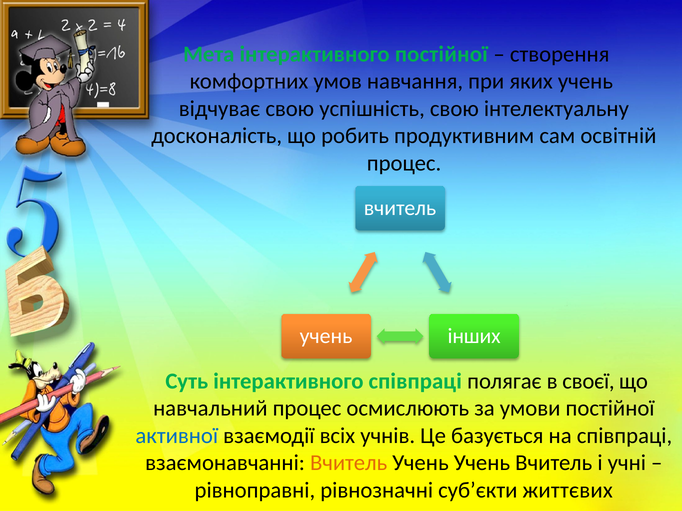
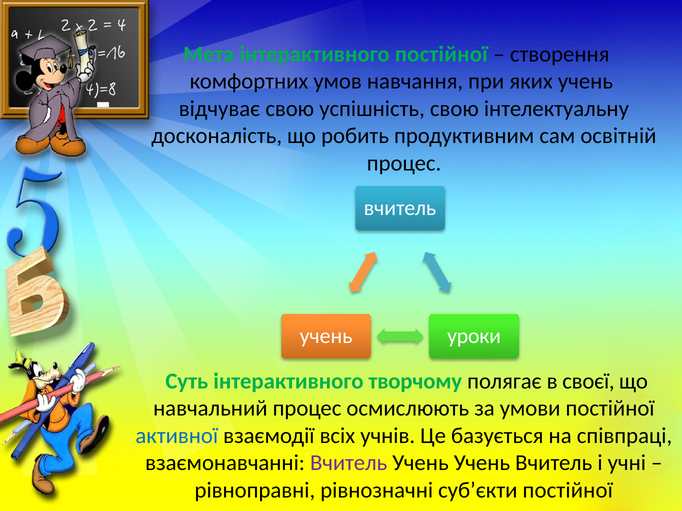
інших: інших -> уроки
інтерактивного співпраці: співпраці -> творчому
Вчитель at (349, 463) colour: orange -> purple
суб’єкти життєвих: життєвих -> постійної
